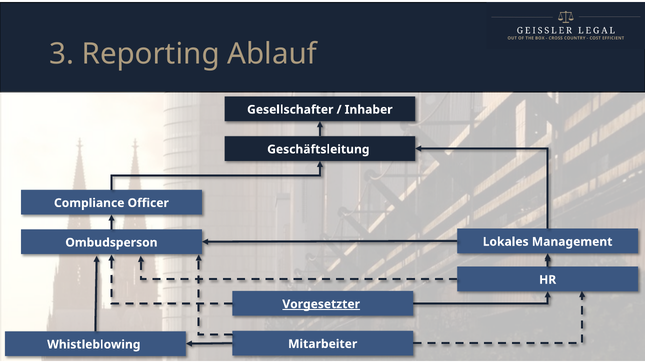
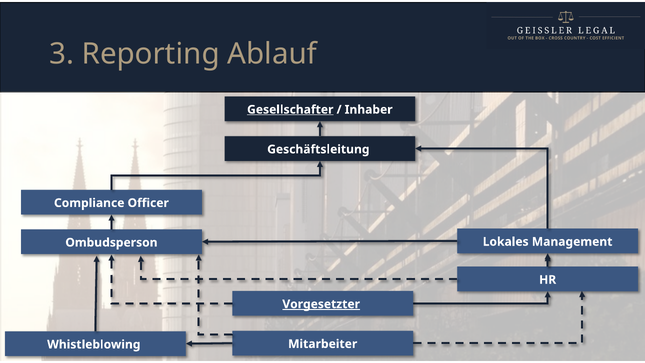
Gesellschafter underline: none -> present
